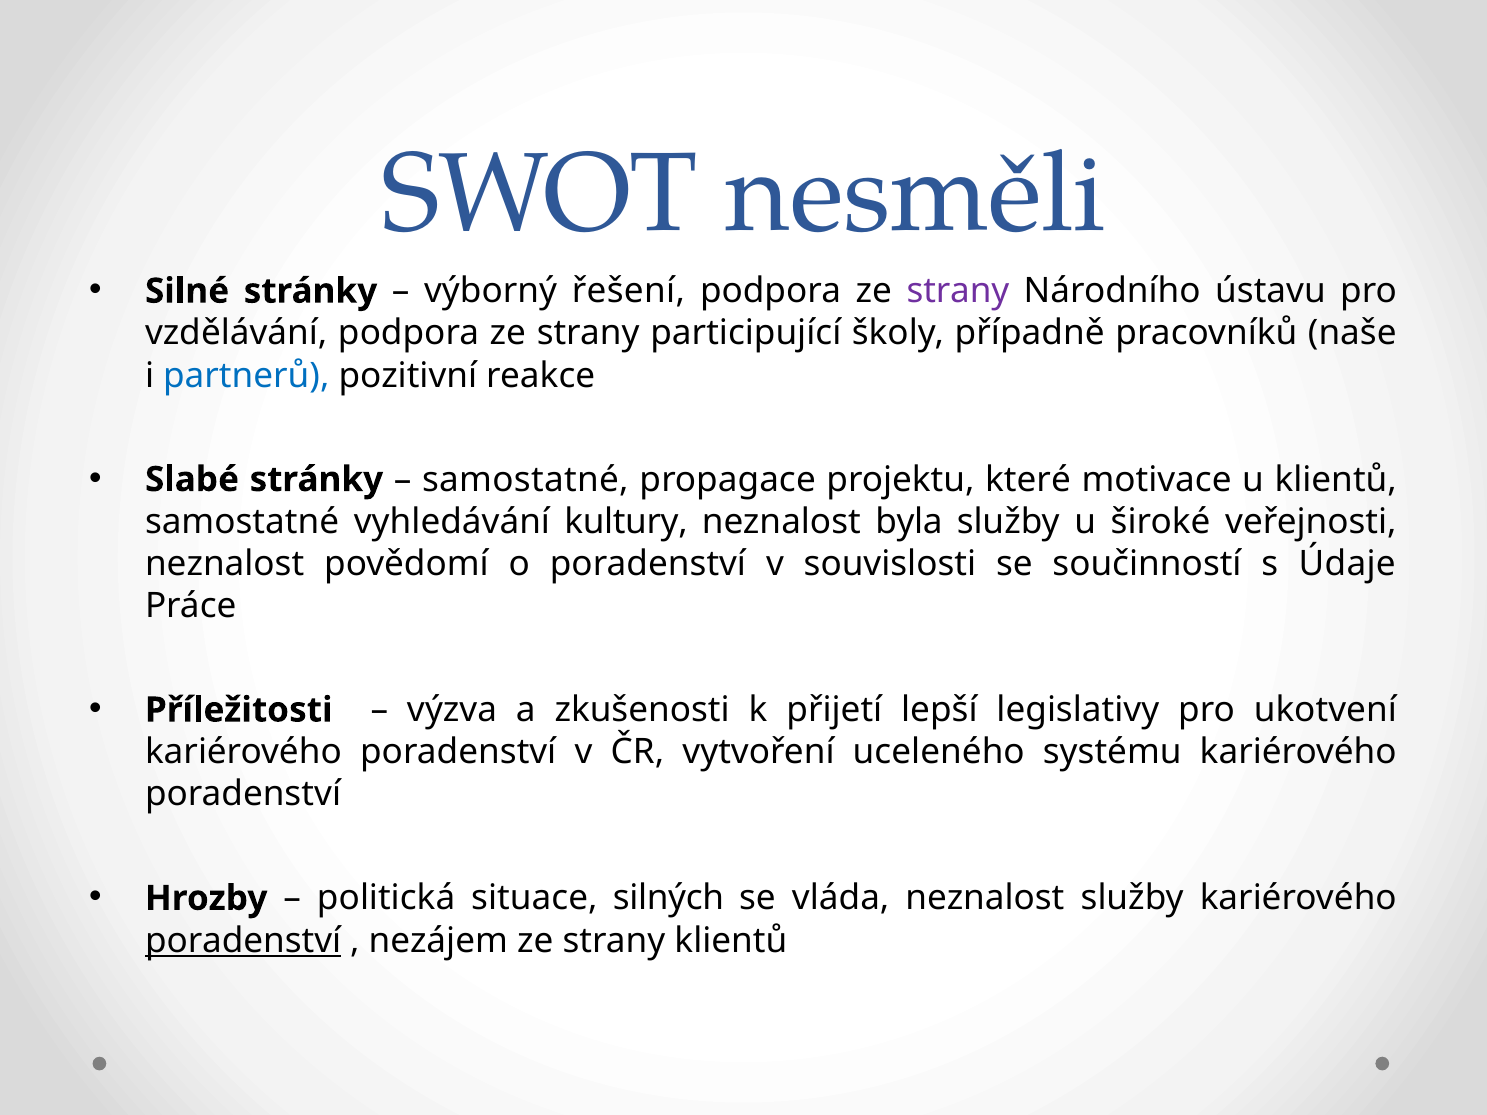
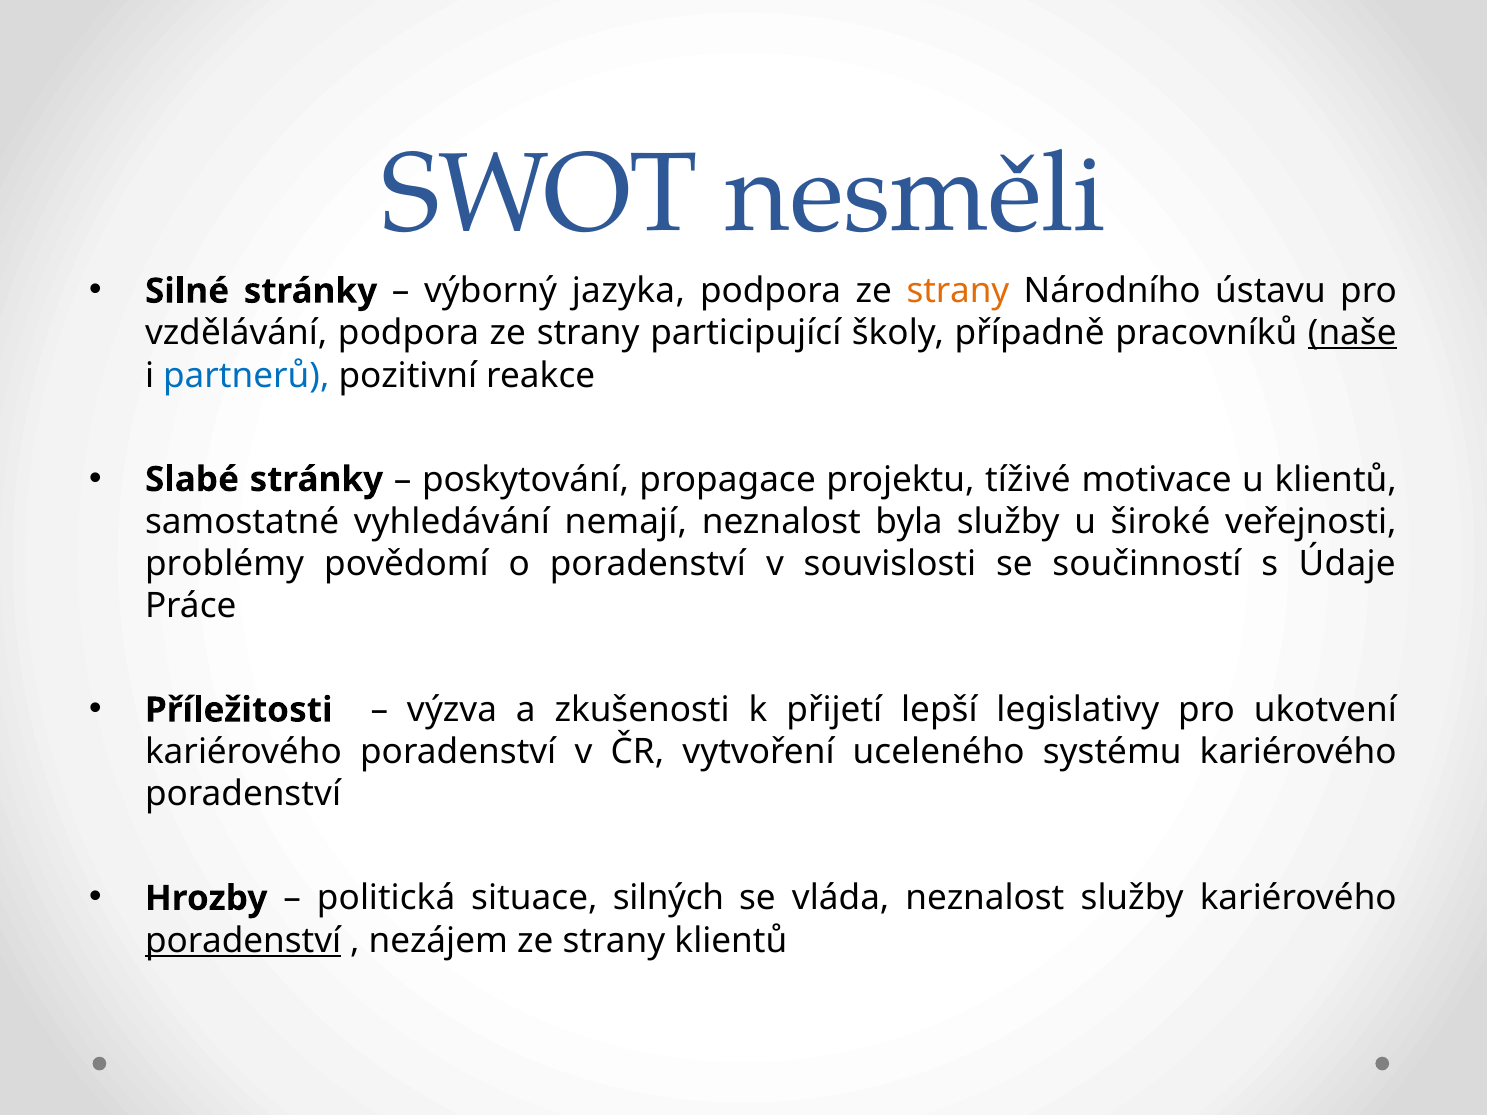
řešení: řešení -> jazyka
strany at (958, 291) colour: purple -> orange
naše underline: none -> present
samostatné at (525, 480): samostatné -> poskytování
které: které -> tíživé
kultury: kultury -> nemají
neznalost at (225, 564): neznalost -> problémy
